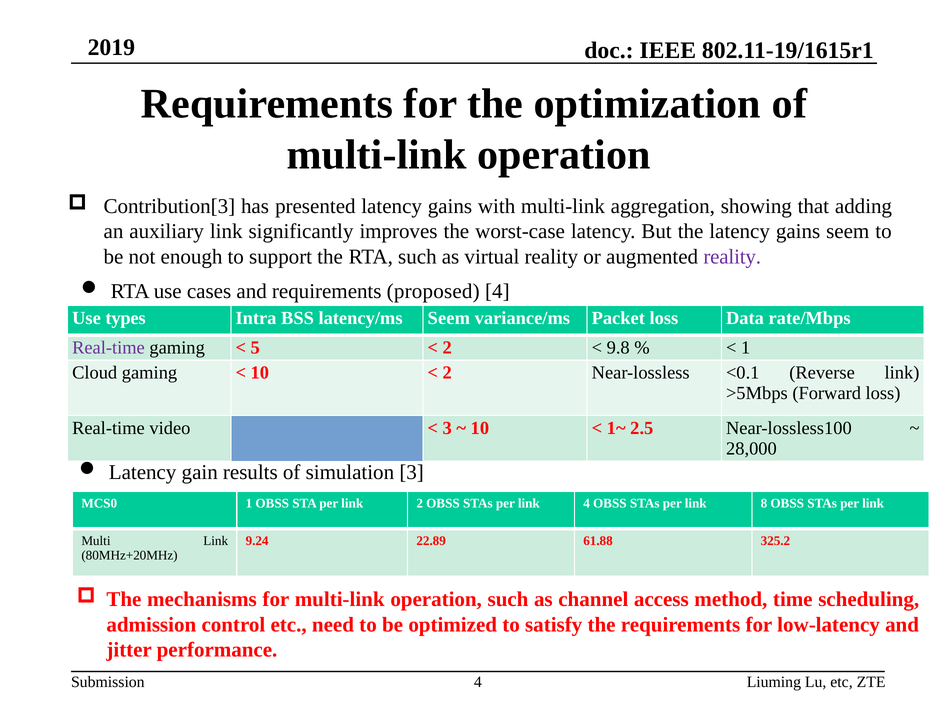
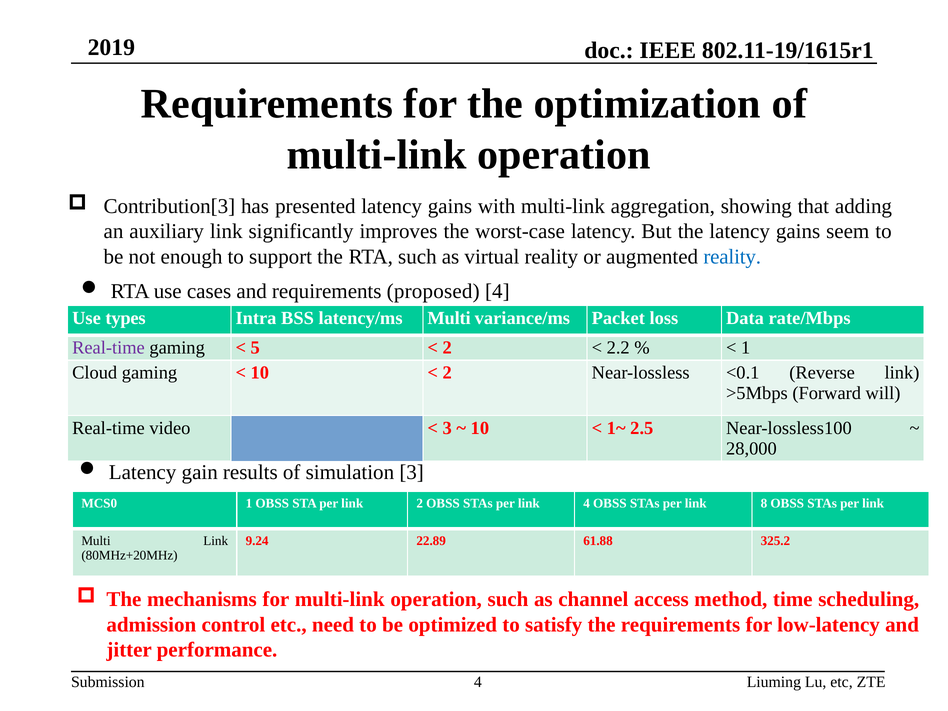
reality at (732, 257) colour: purple -> blue
latency/ms Seem: Seem -> Multi
9.8: 9.8 -> 2.2
Forward loss: loss -> will
